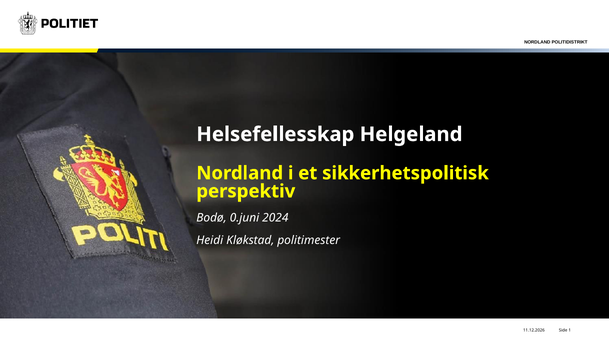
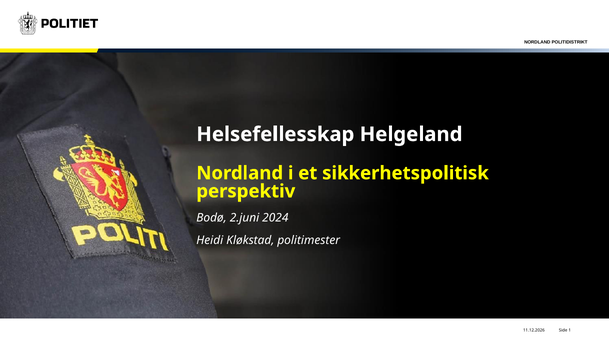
0.juni: 0.juni -> 2.juni
